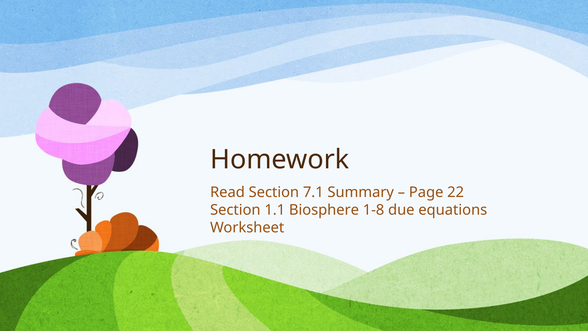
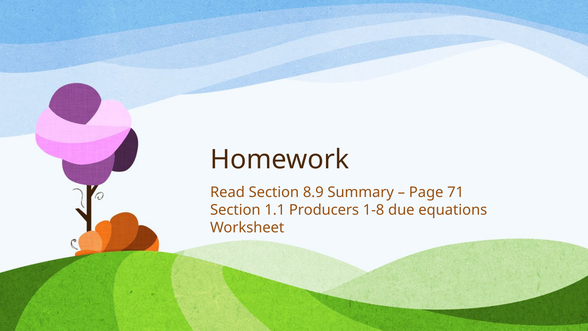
7.1: 7.1 -> 8.9
22: 22 -> 71
Biosphere: Biosphere -> Producers
